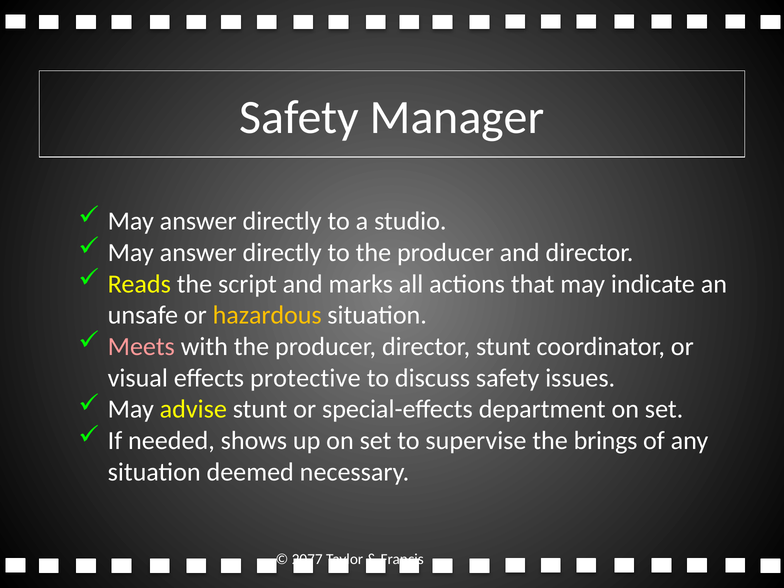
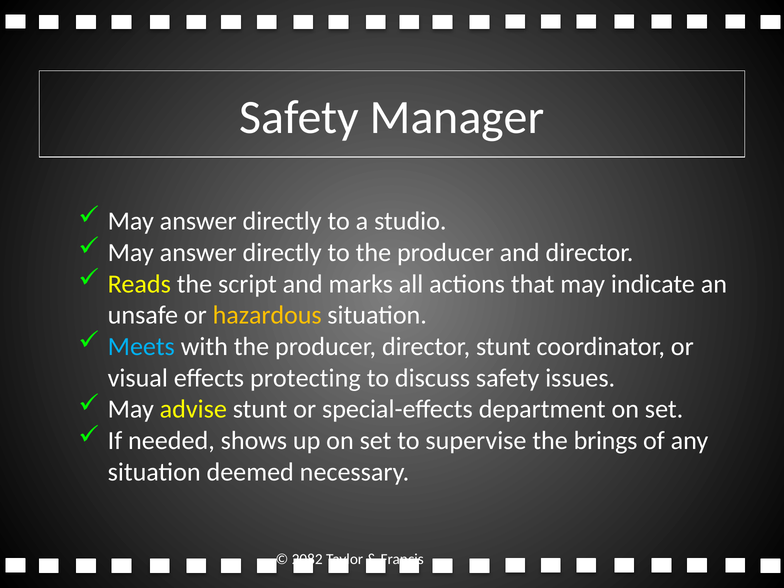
Meets colour: pink -> light blue
protective: protective -> protecting
2077: 2077 -> 2082
